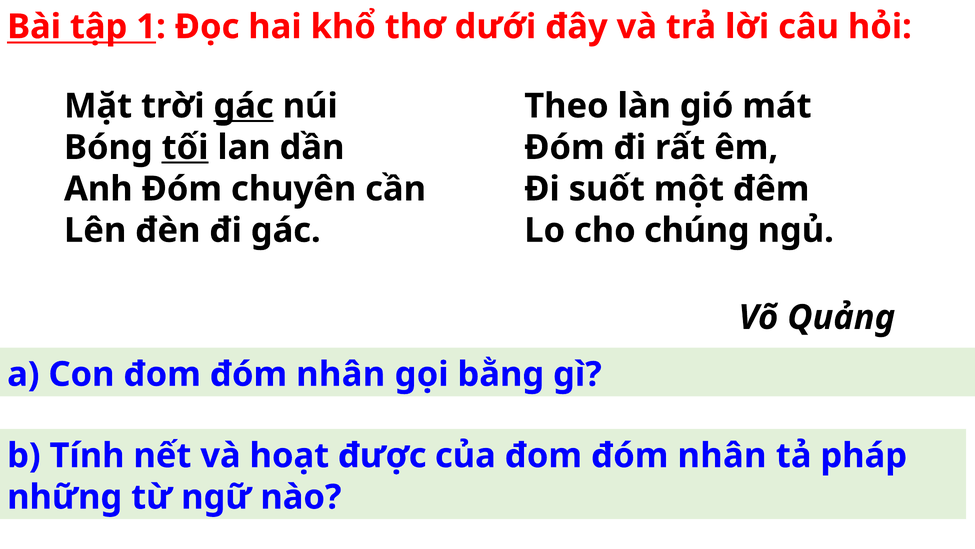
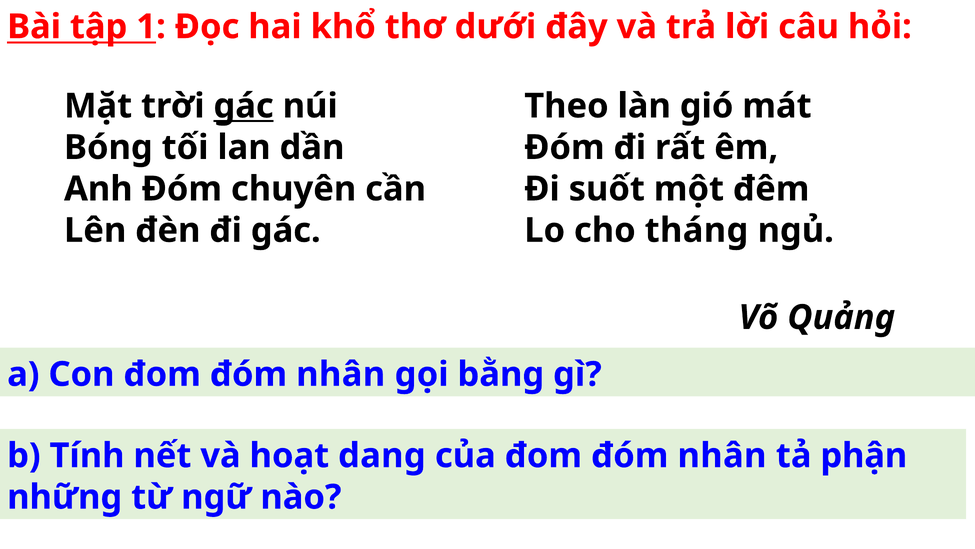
tối underline: present -> none
chúng: chúng -> tháng
được: được -> dang
pháp: pháp -> phận
